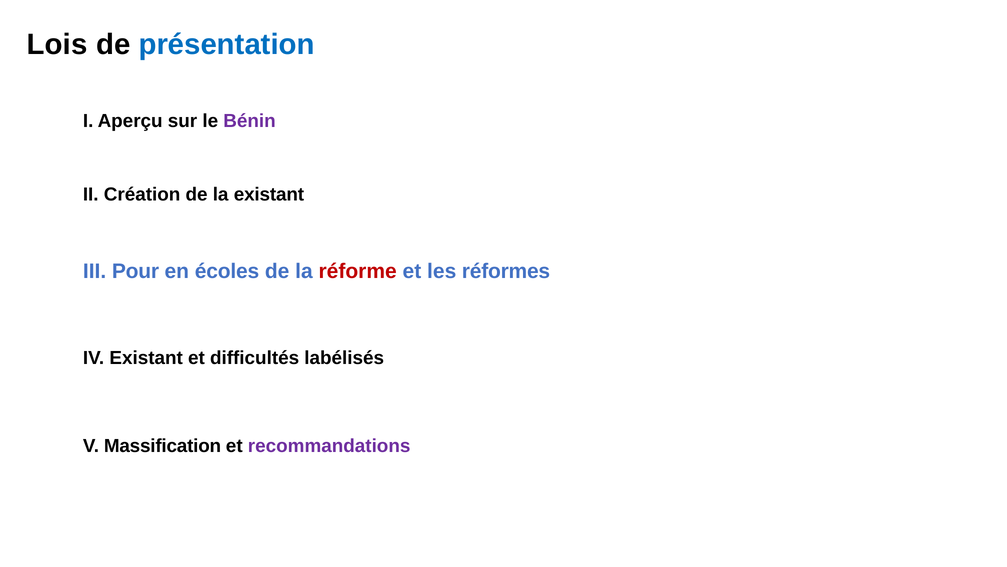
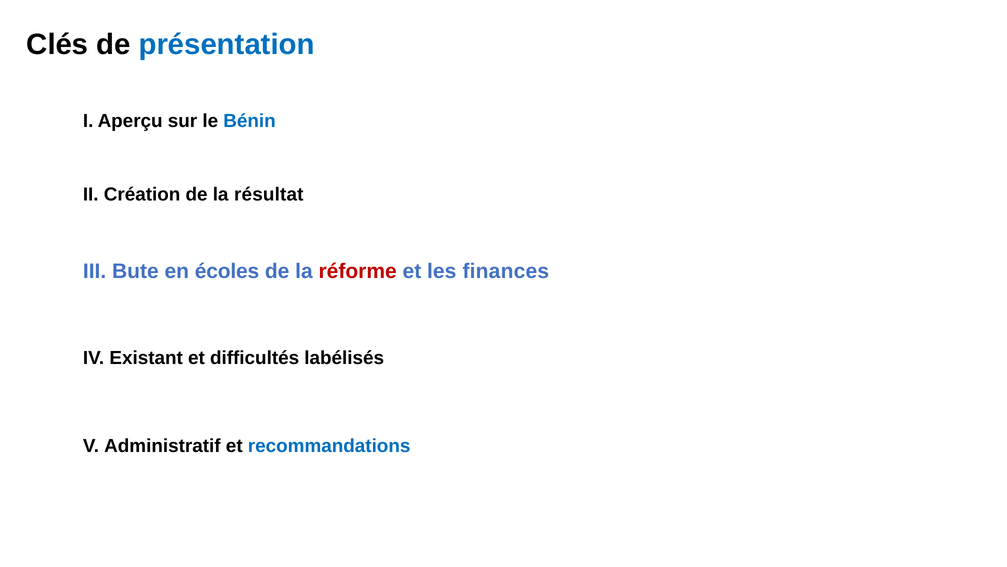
Lois: Lois -> Clés
Bénin colour: purple -> blue
la existant: existant -> résultat
Pour: Pour -> Bute
réformes: réformes -> finances
Massification: Massification -> Administratif
recommandations colour: purple -> blue
